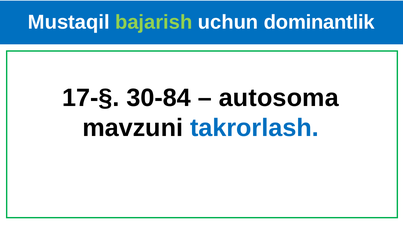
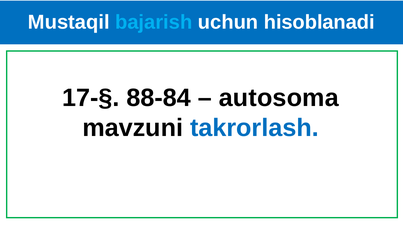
bajarish colour: light green -> light blue
dominantlik: dominantlik -> hisoblanadi
30-84: 30-84 -> 88-84
